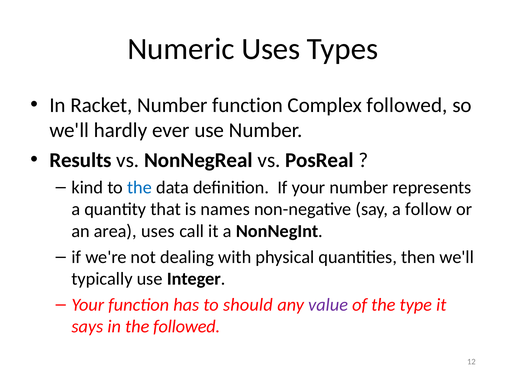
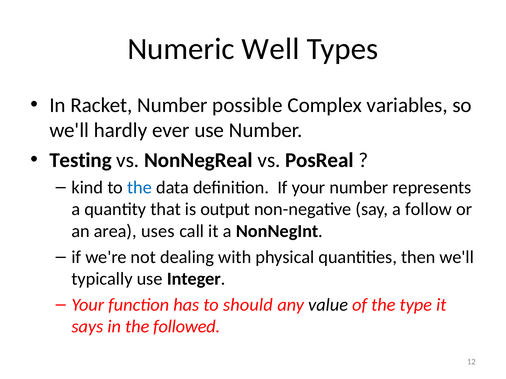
Numeric Uses: Uses -> Well
Number function: function -> possible
Complex followed: followed -> variables
Results: Results -> Testing
names: names -> output
value colour: purple -> black
